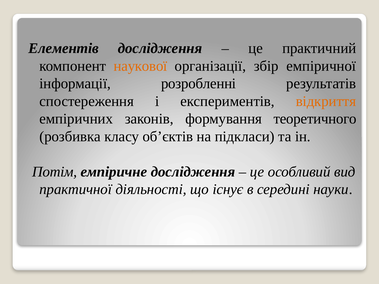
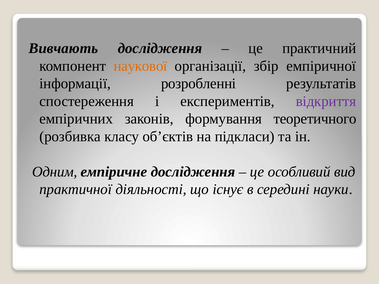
Елементів: Елементів -> Вивчають
відкриття colour: orange -> purple
Потім: Потім -> Одним
